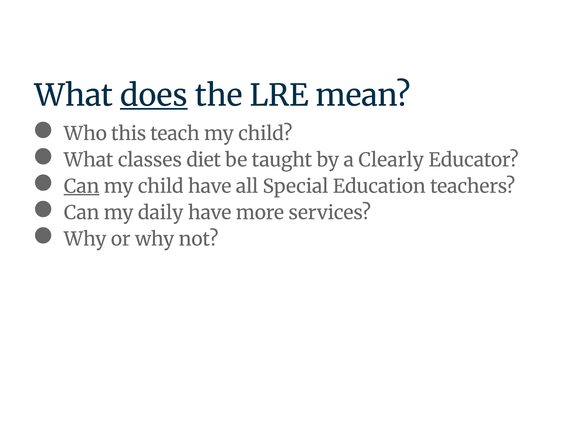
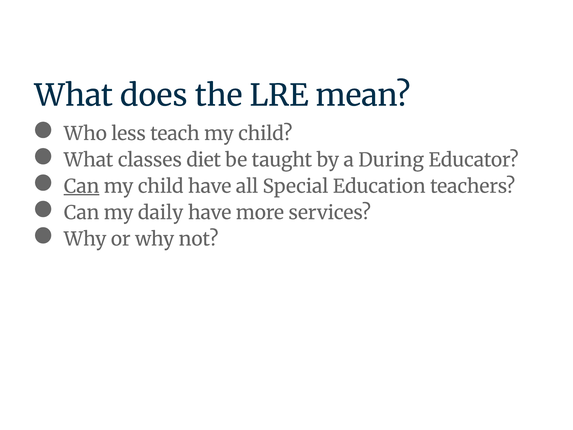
does underline: present -> none
this: this -> less
Clearly: Clearly -> During
